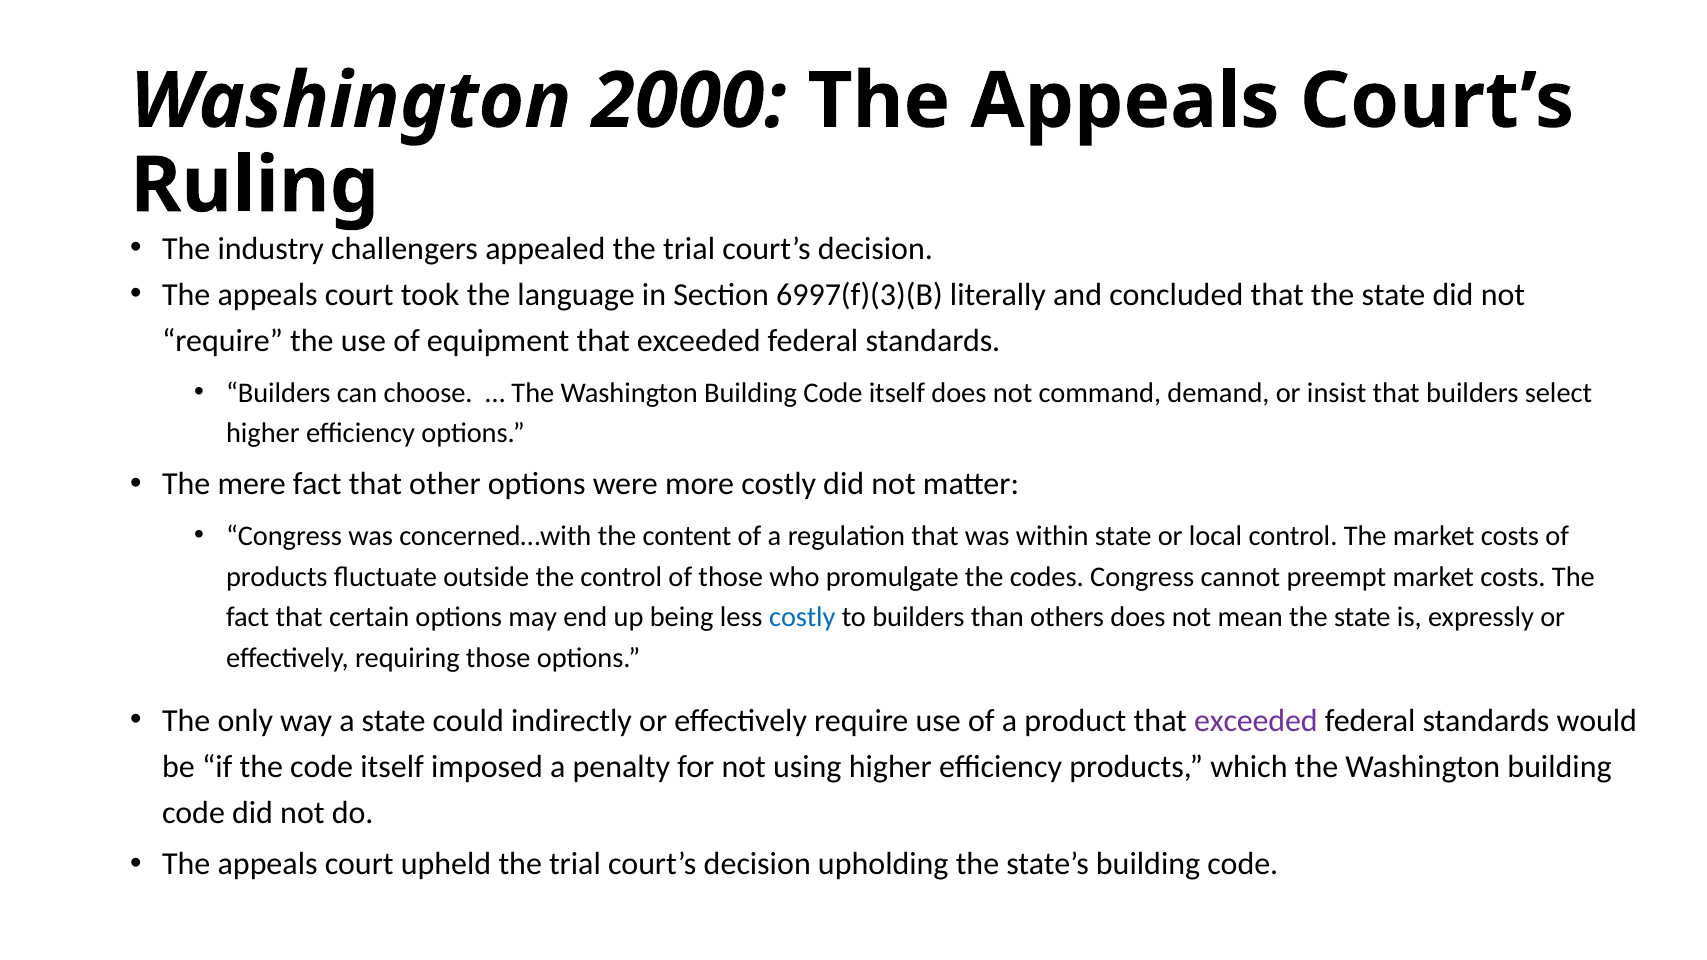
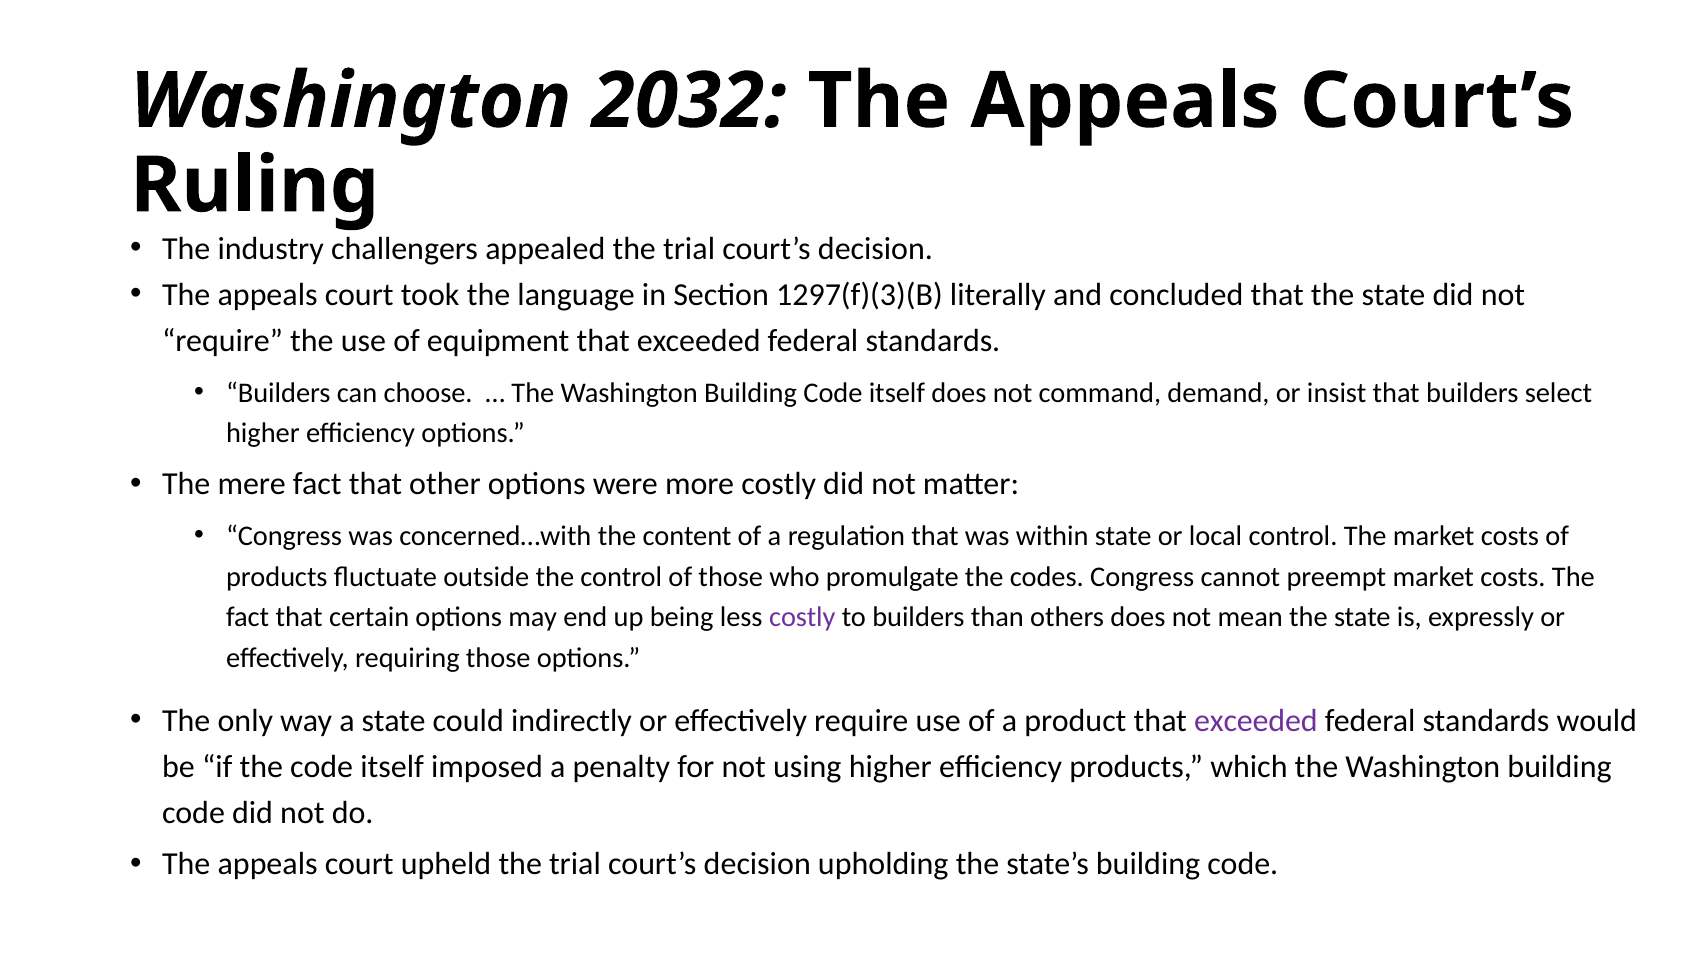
2000: 2000 -> 2032
6997(f)(3)(B: 6997(f)(3)(B -> 1297(f)(3)(B
costly at (802, 618) colour: blue -> purple
